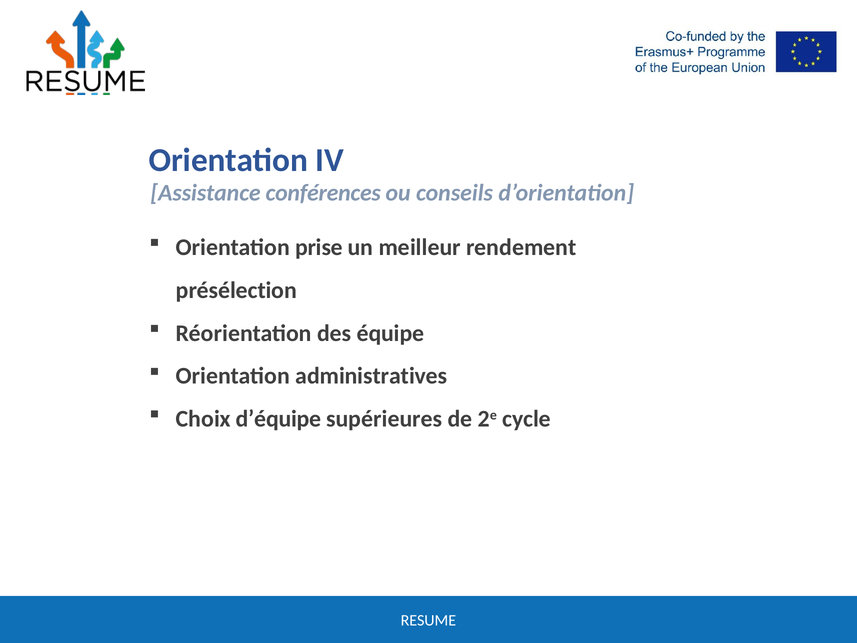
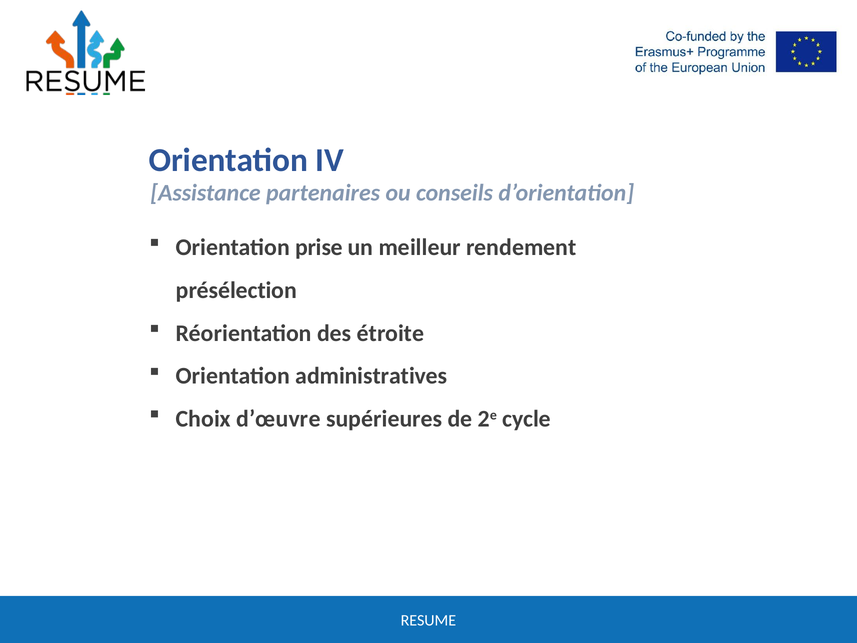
conférences: conférences -> partenaires
équipe: équipe -> étroite
d’équipe: d’équipe -> d’œuvre
